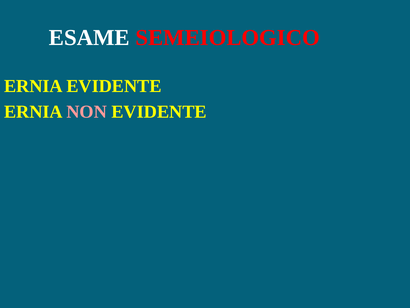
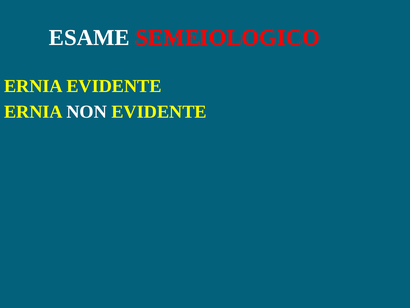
NON colour: pink -> white
